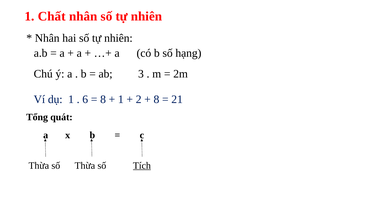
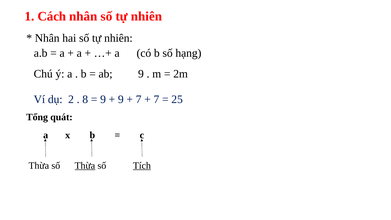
Chất: Chất -> Cách
ab 3: 3 -> 9
dụ 1: 1 -> 2
6: 6 -> 8
8 at (103, 99): 8 -> 9
1 at (121, 99): 1 -> 9
2 at (139, 99): 2 -> 7
8 at (156, 99): 8 -> 7
21: 21 -> 25
Thừa at (85, 166) underline: none -> present
